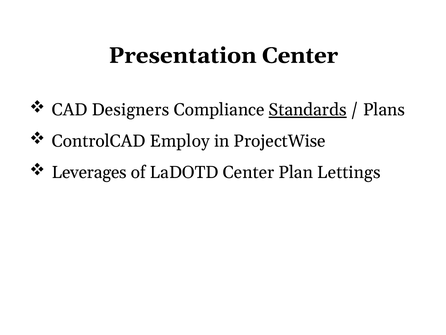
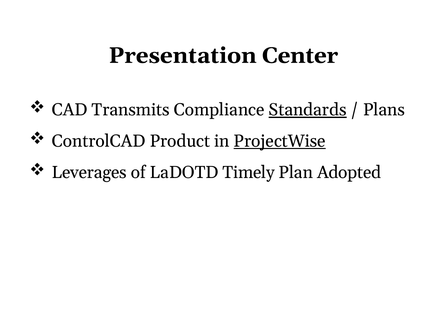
Designers: Designers -> Transmits
Employ: Employ -> Product
ProjectWise underline: none -> present
LaDOTD Center: Center -> Timely
Lettings: Lettings -> Adopted
